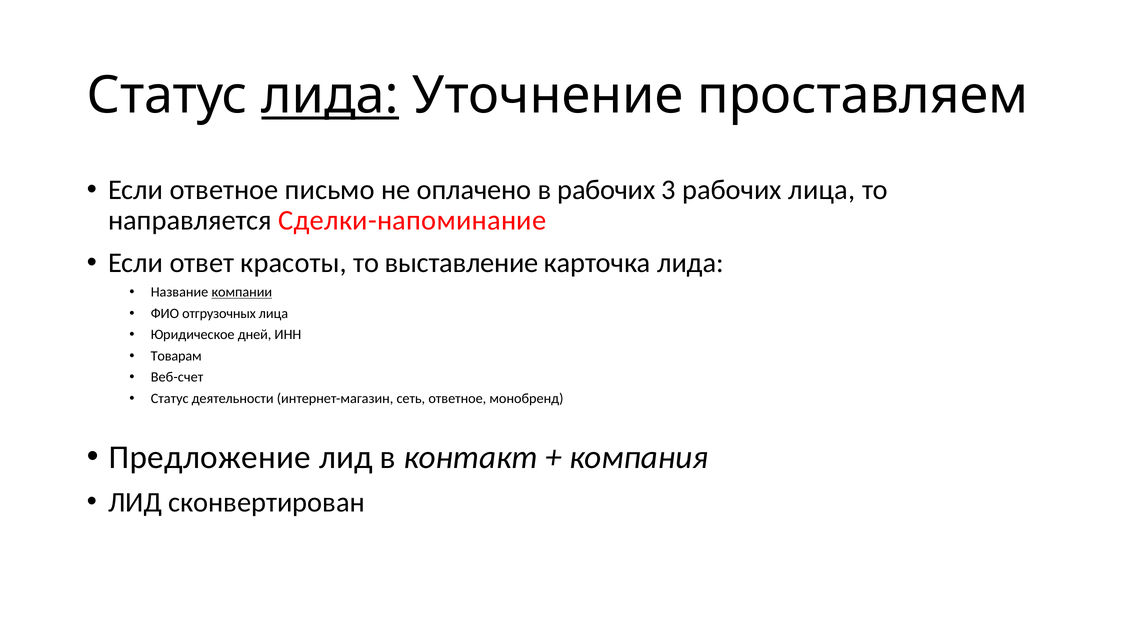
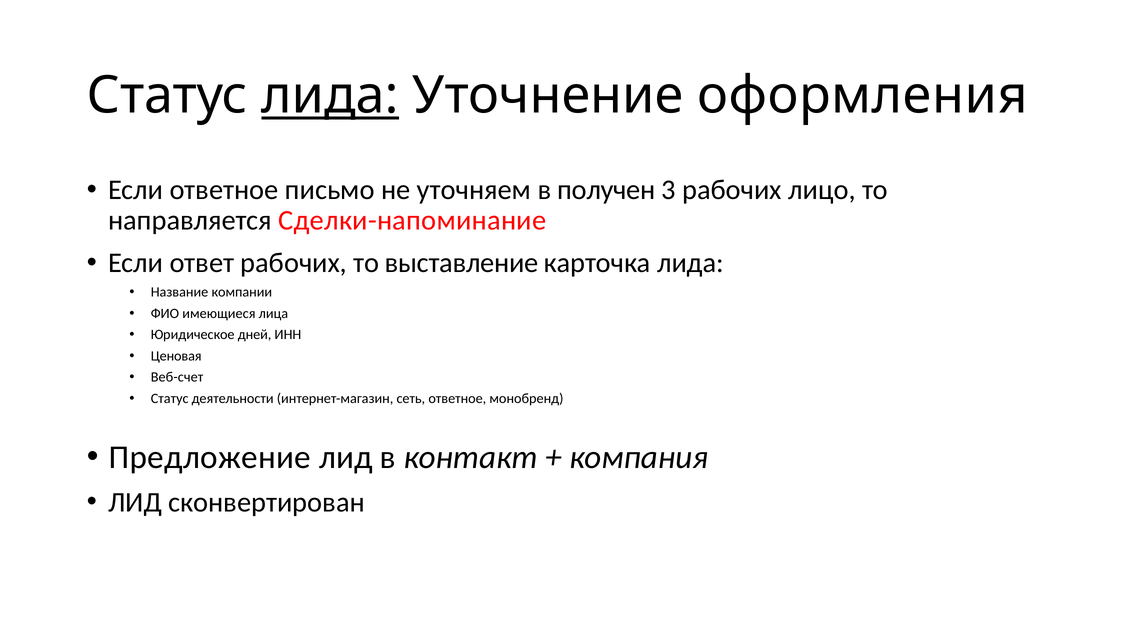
проставляем: проставляем -> оформления
оплачено: оплачено -> уточняем
в рабочих: рабочих -> получен
рабочих лица: лица -> лицо
ответ красоты: красоты -> рабочих
компании underline: present -> none
отгрузочных: отгрузочных -> имеющиеся
Товарам: Товарам -> Ценовая
